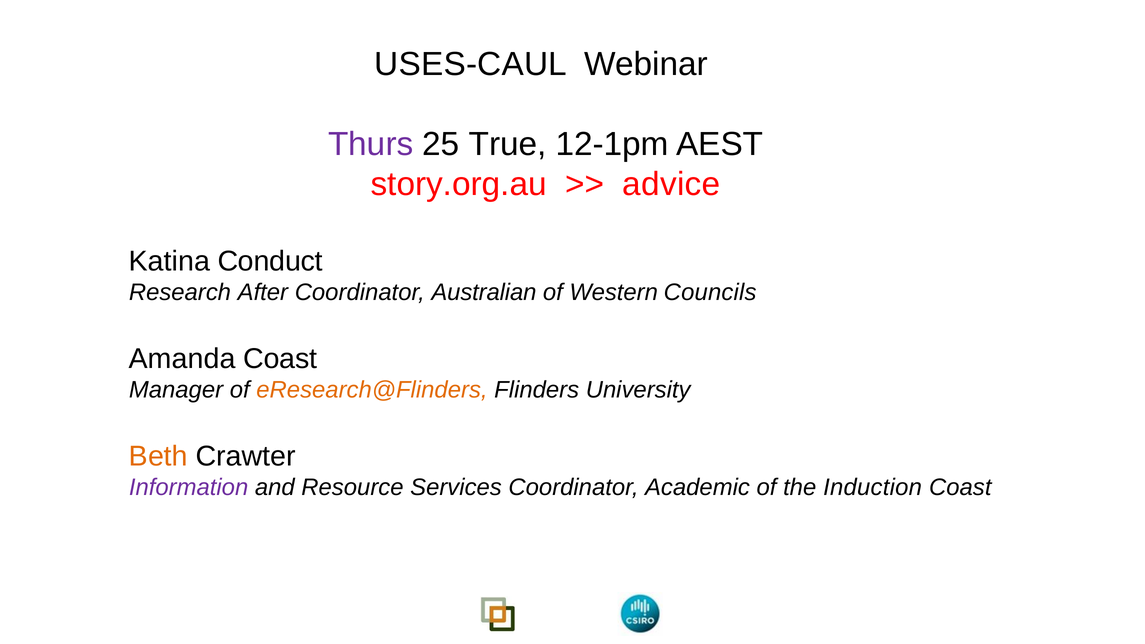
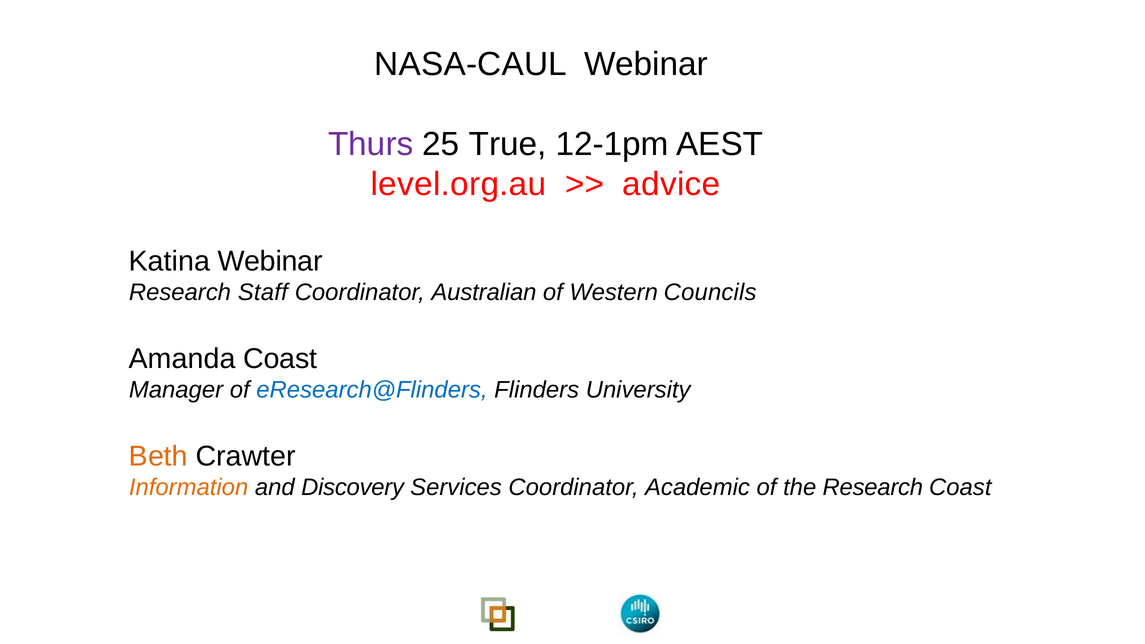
USES-CAUL: USES-CAUL -> NASA-CAUL
story.org.au: story.org.au -> level.org.au
Katina Conduct: Conduct -> Webinar
After: After -> Staff
eResearch@Flinders colour: orange -> blue
Information colour: purple -> orange
Resource: Resource -> Discovery
the Induction: Induction -> Research
